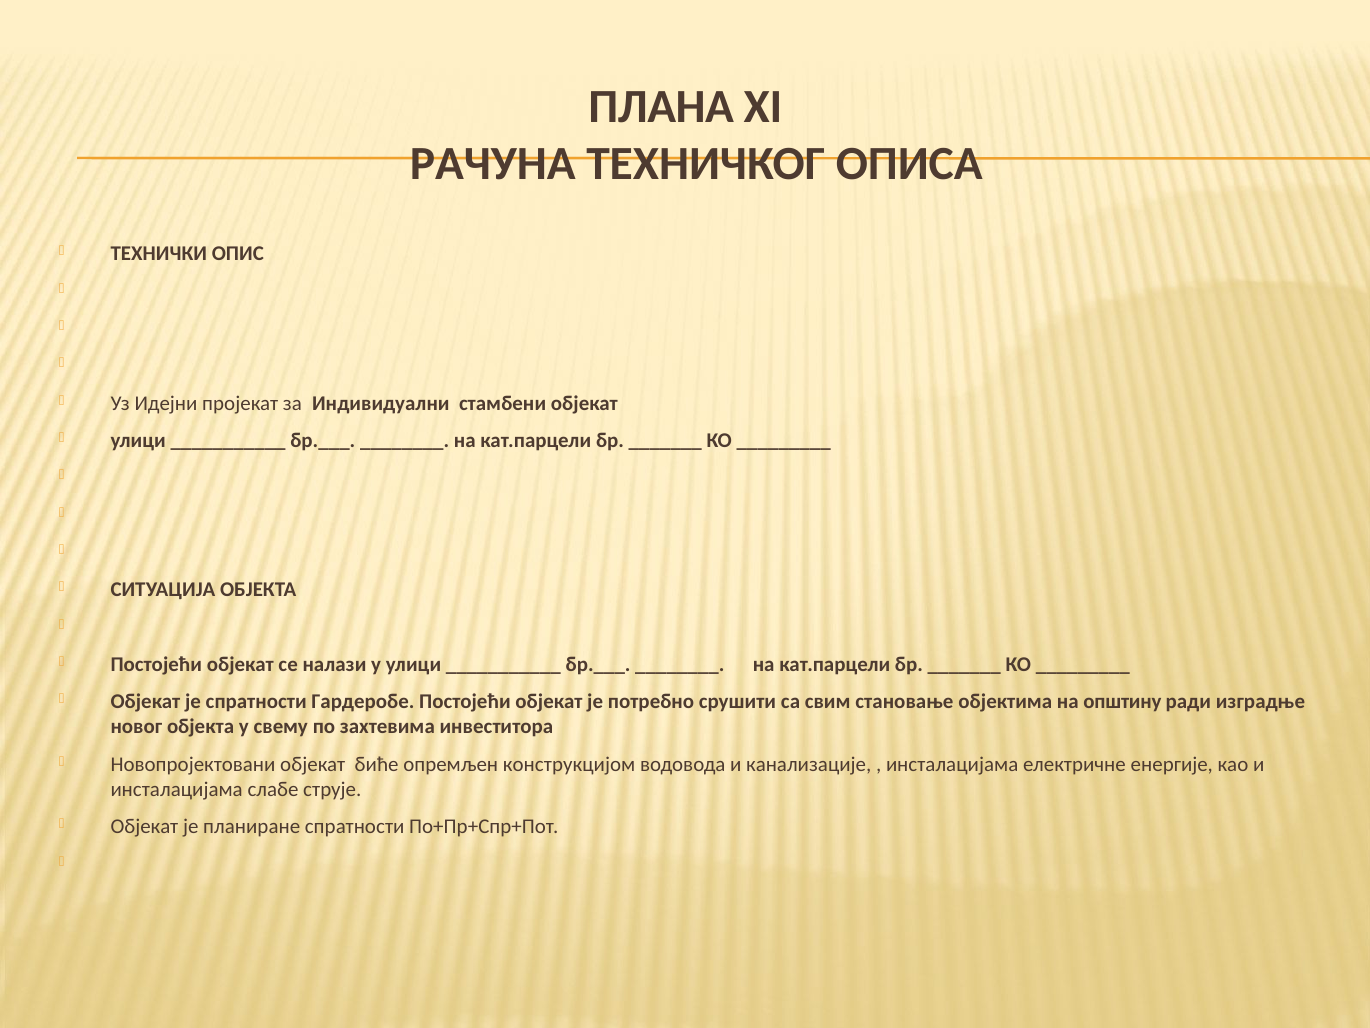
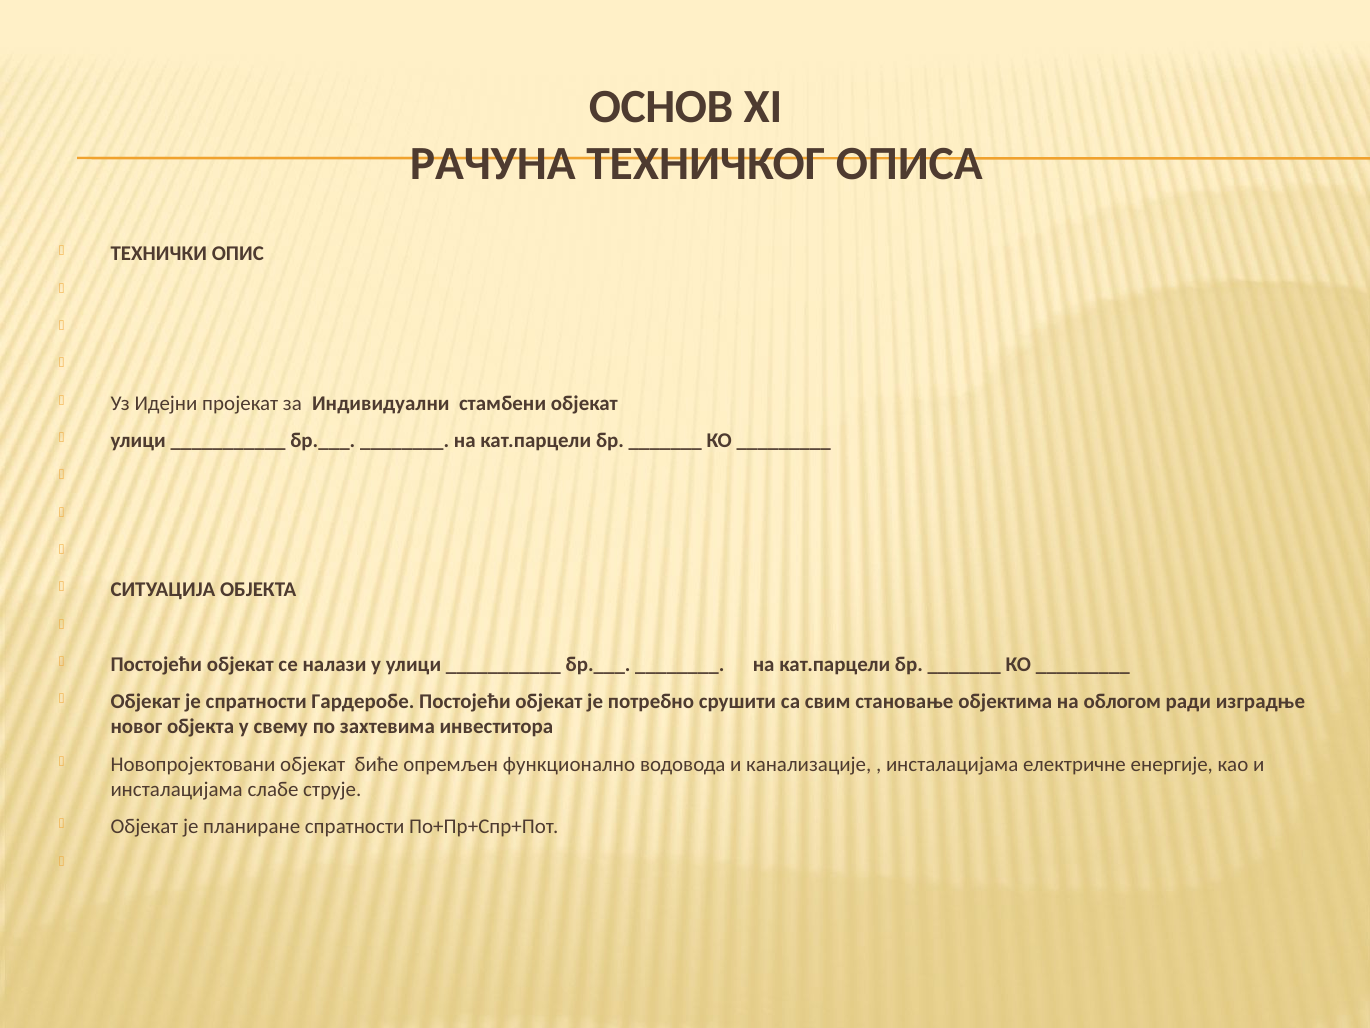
ПЛАНА: ПЛАНА -> ОСНОВ
општину: општину -> облогом
конструкцијом: конструкцијом -> функционално
